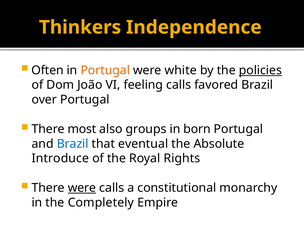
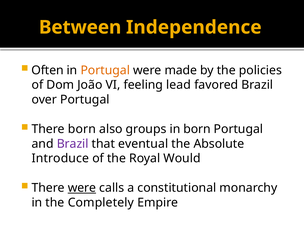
Thinkers: Thinkers -> Between
white: white -> made
policies underline: present -> none
feeling calls: calls -> lead
There most: most -> born
Brazil at (73, 144) colour: blue -> purple
Rights: Rights -> Would
